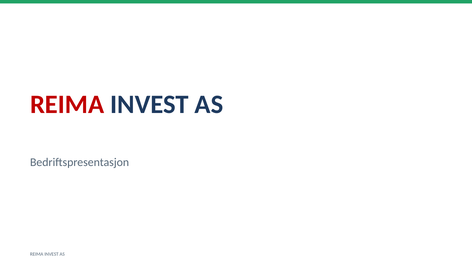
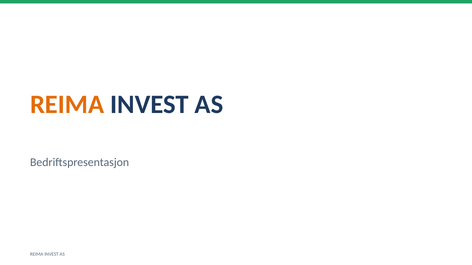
REIMA at (67, 105) colour: red -> orange
